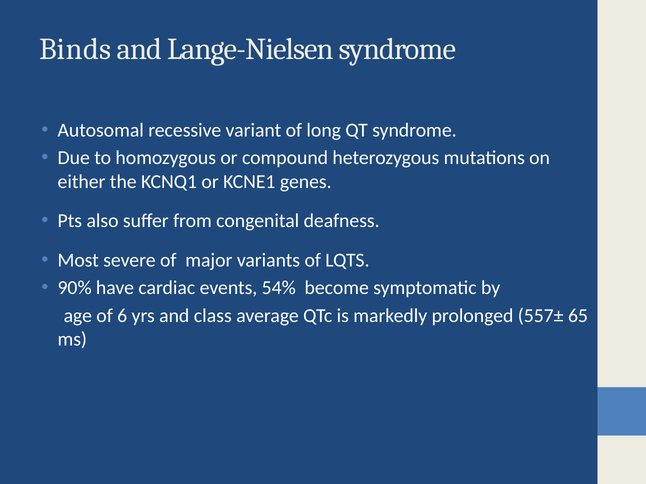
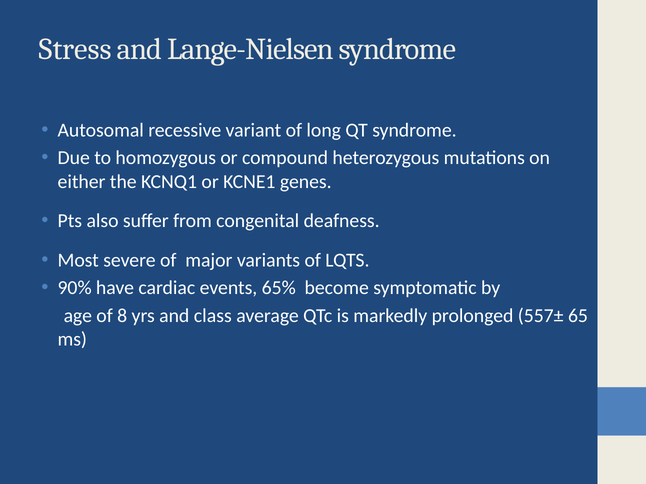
Binds: Binds -> Stress
54%: 54% -> 65%
6: 6 -> 8
